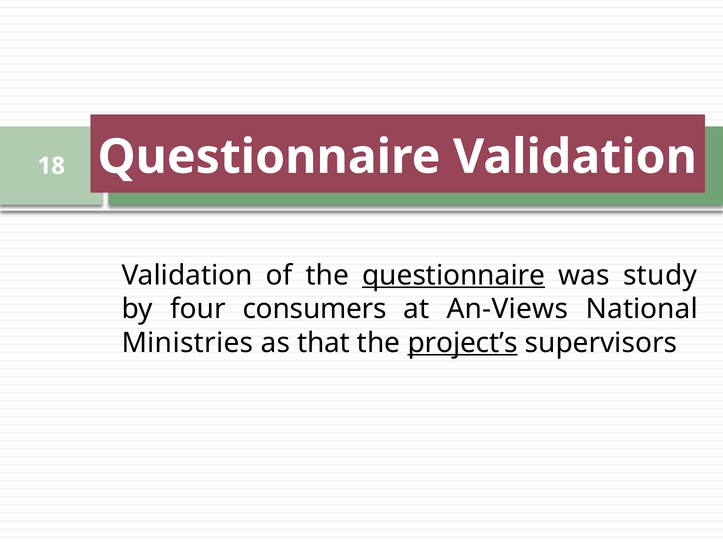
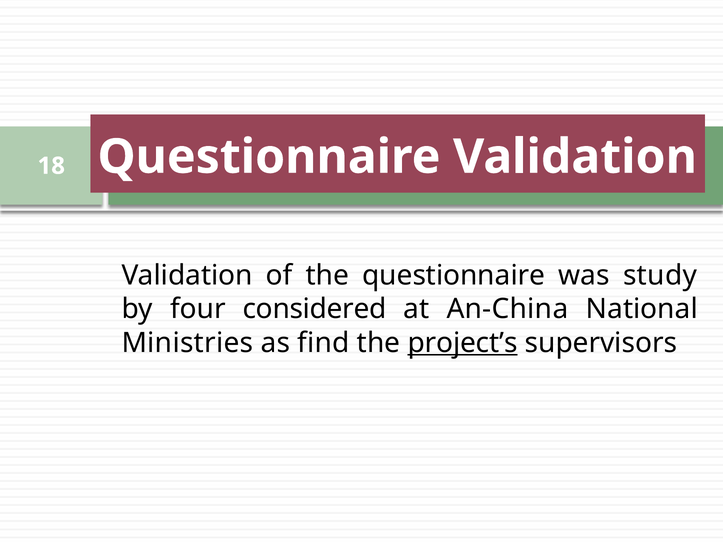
questionnaire at (454, 275) underline: present -> none
consumers: consumers -> considered
An-Views: An-Views -> An-China
that: that -> find
